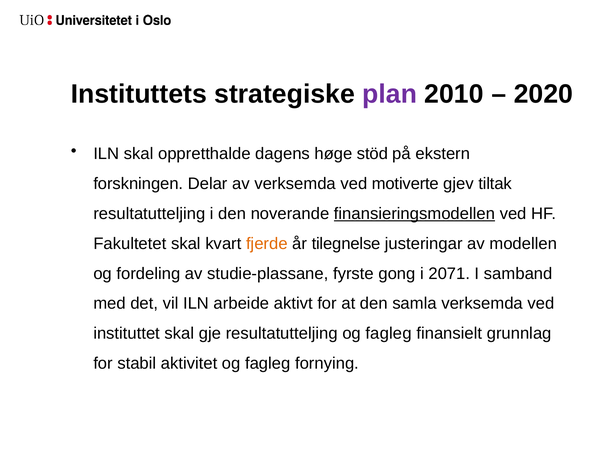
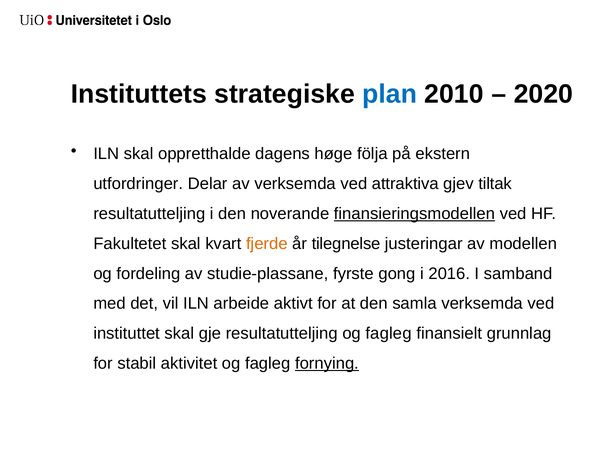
plan colour: purple -> blue
stöd: stöd -> följa
forskningen: forskningen -> utfordringer
motiverte: motiverte -> attraktiva
2071: 2071 -> 2016
fornying underline: none -> present
